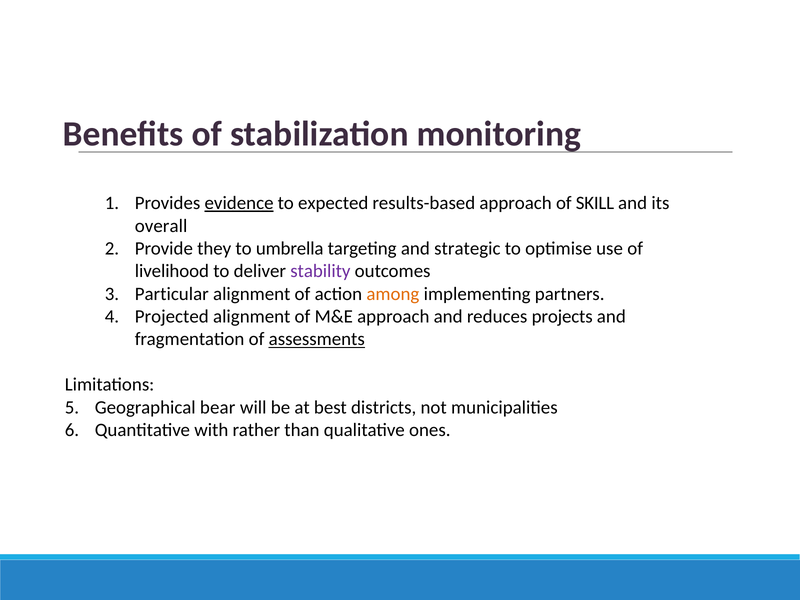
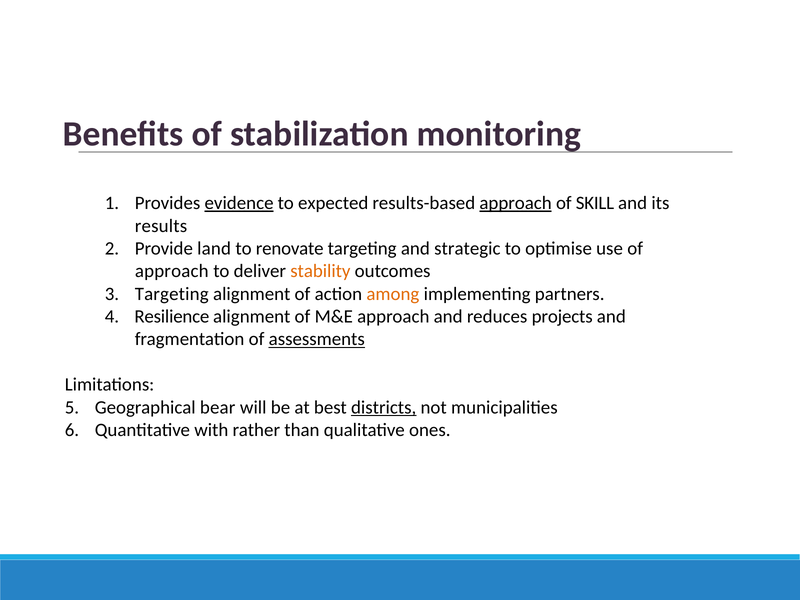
approach at (516, 203) underline: none -> present
overall: overall -> results
they: they -> land
umbrella: umbrella -> renovate
livelihood at (172, 271): livelihood -> approach
stability colour: purple -> orange
Particular at (172, 294): Particular -> Targeting
Projected: Projected -> Resilience
districts underline: none -> present
